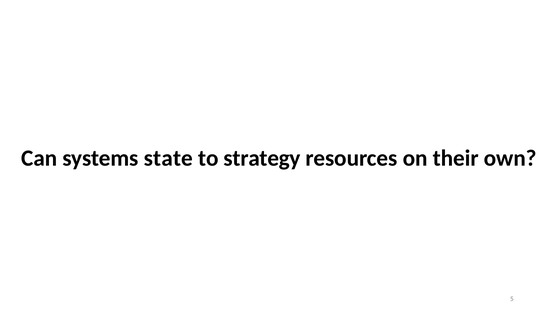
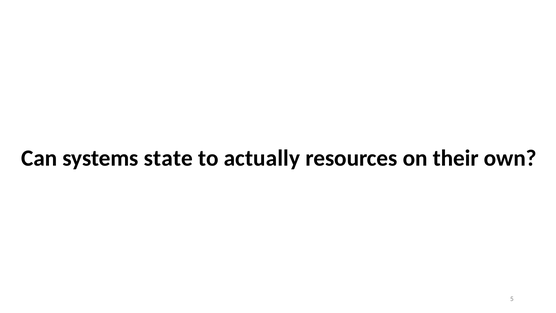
strategy: strategy -> actually
